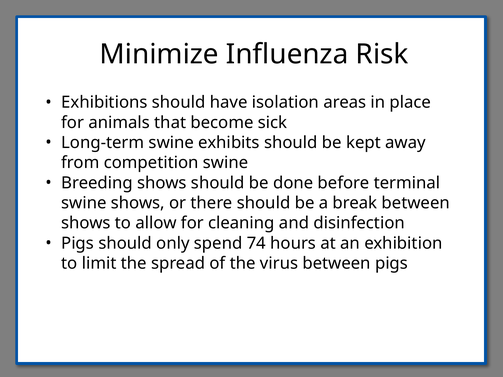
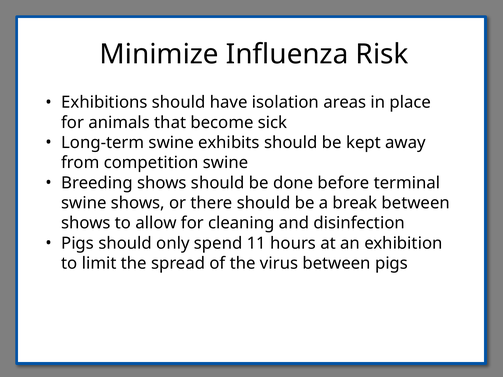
74: 74 -> 11
